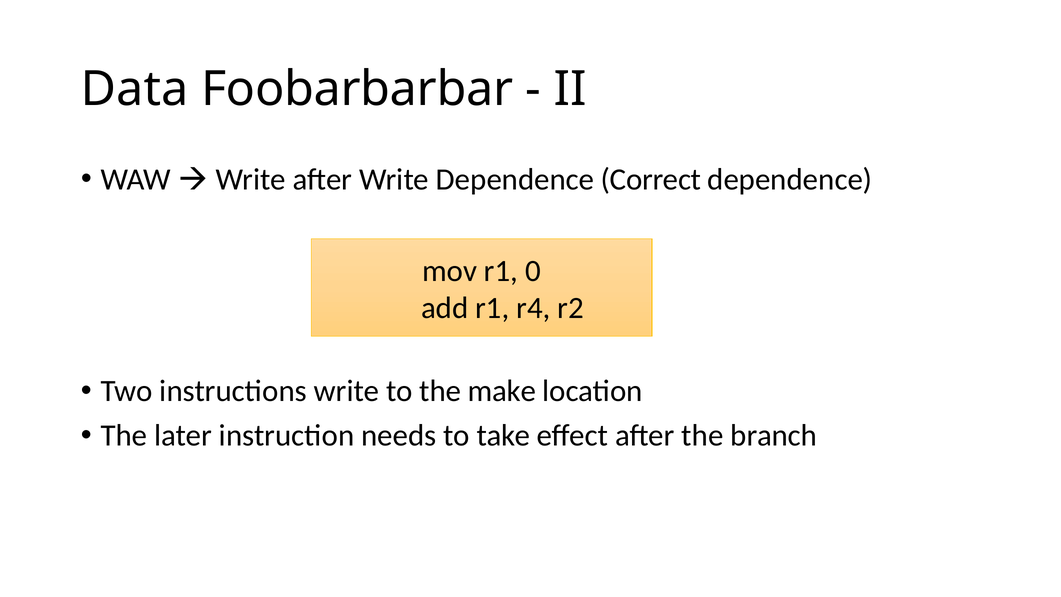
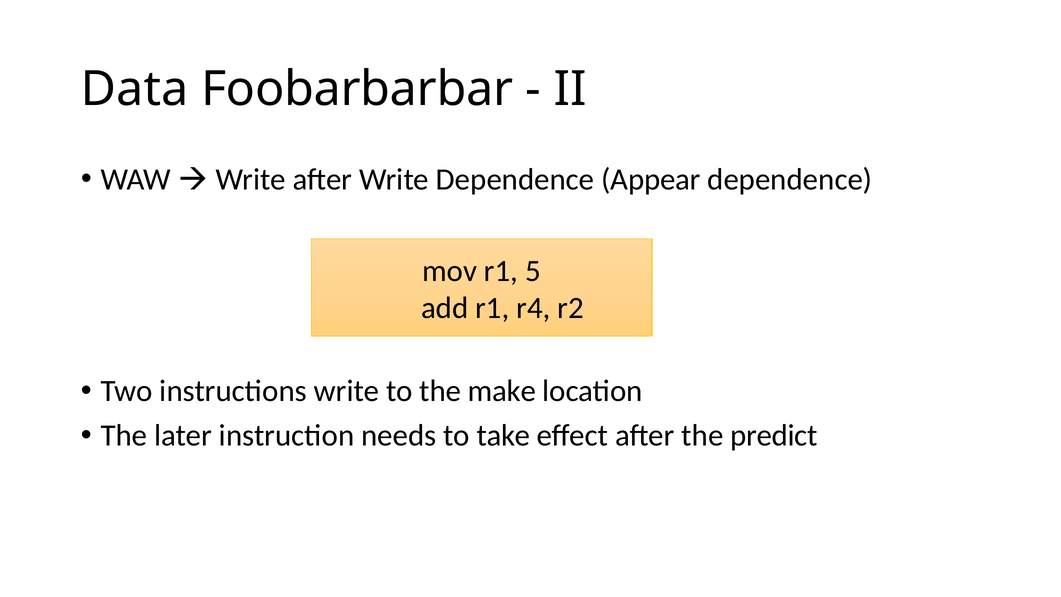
Correct: Correct -> Appear
0: 0 -> 5
branch: branch -> predict
